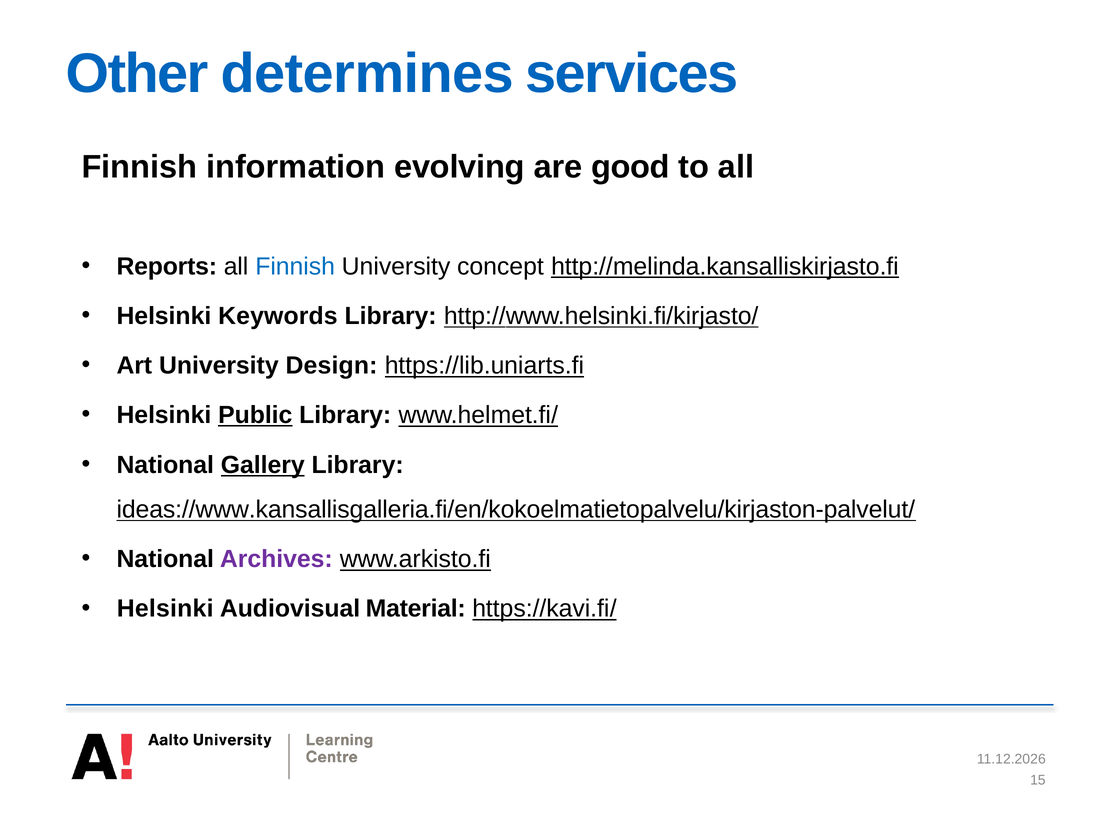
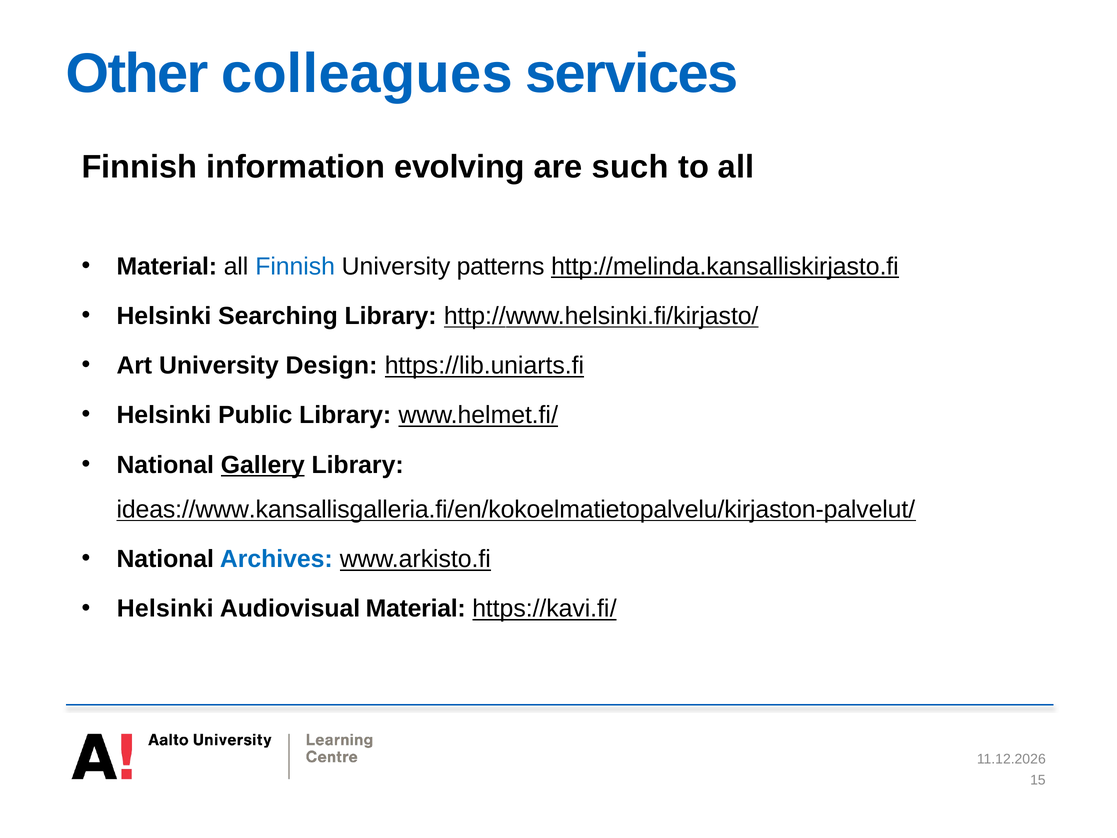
determines: determines -> colleagues
good: good -> such
Reports at (167, 266): Reports -> Material
concept: concept -> patterns
Keywords: Keywords -> Searching
Public underline: present -> none
Archives colour: purple -> blue
